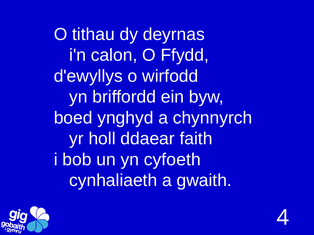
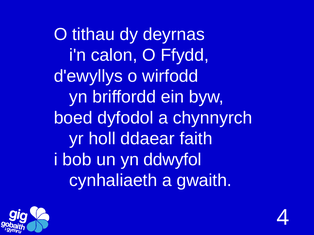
ynghyd: ynghyd -> dyfodol
cyfoeth: cyfoeth -> ddwyfol
